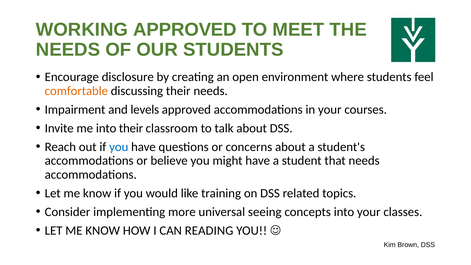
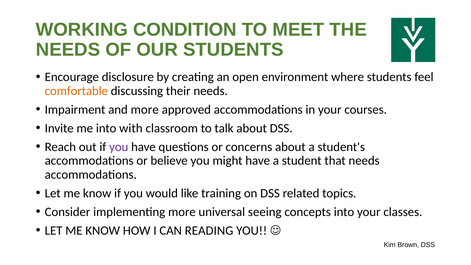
WORKING APPROVED: APPROVED -> CONDITION
and levels: levels -> more
into their: their -> with
you at (119, 147) colour: blue -> purple
